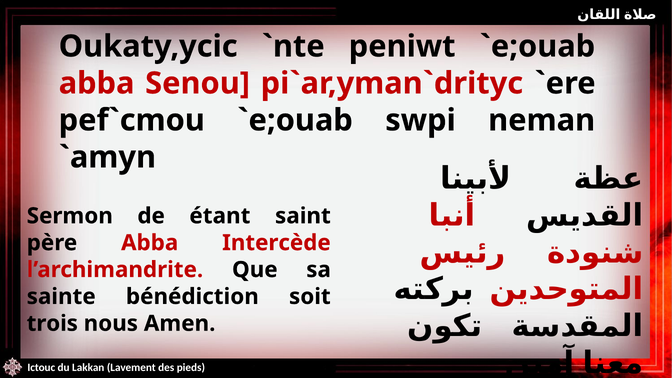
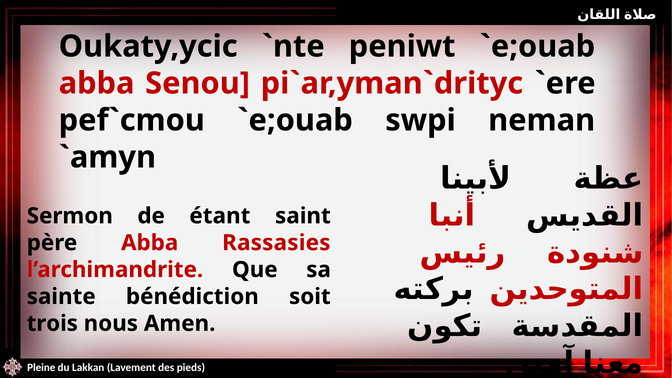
Intercède: Intercède -> Rassasies
Ictouc: Ictouc -> Pleine
